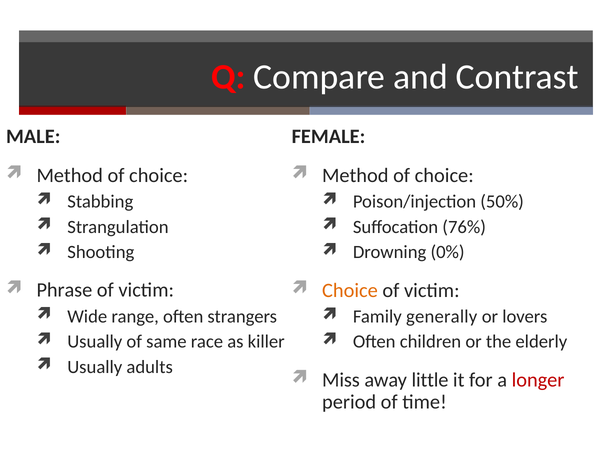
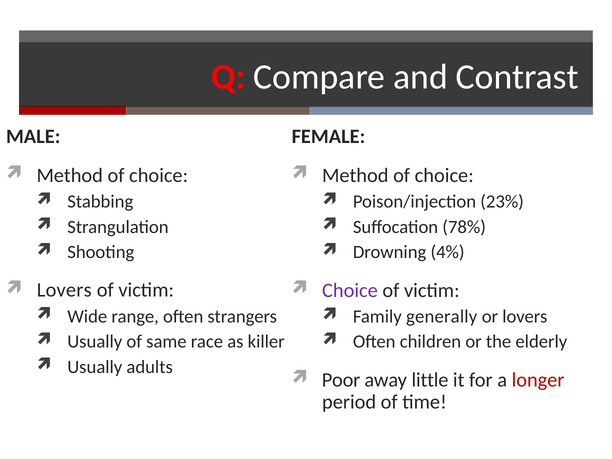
50%: 50% -> 23%
76%: 76% -> 78%
0%: 0% -> 4%
Phrase at (64, 290): Phrase -> Lovers
Choice at (350, 290) colour: orange -> purple
Miss: Miss -> Poor
